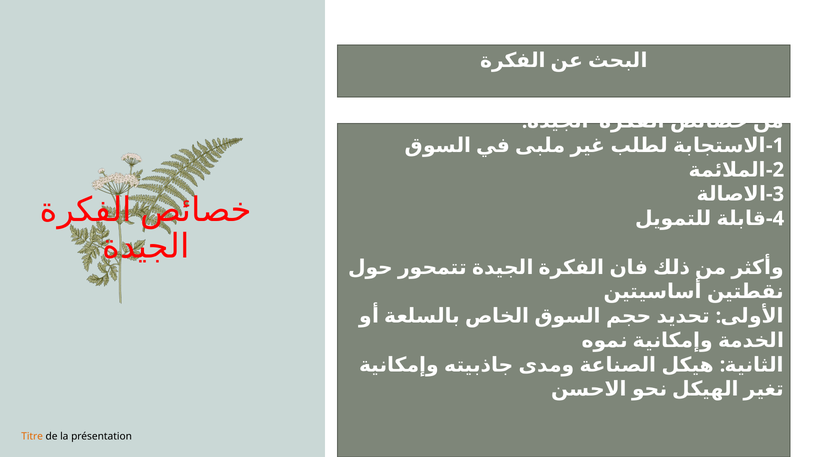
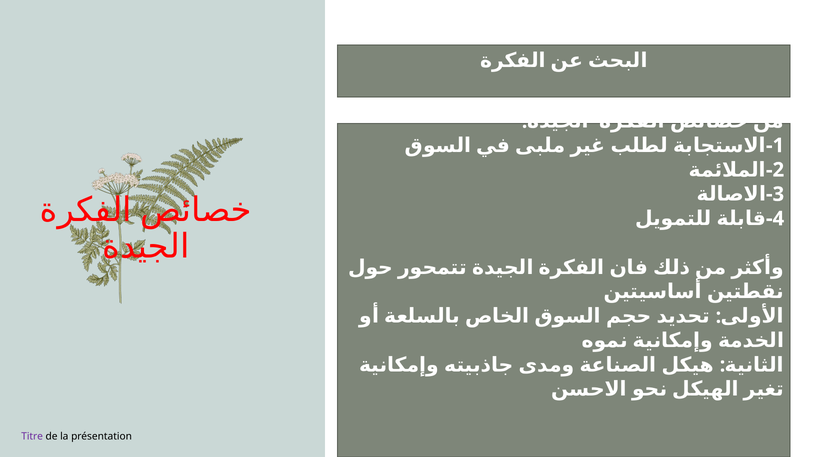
Titre colour: orange -> purple
